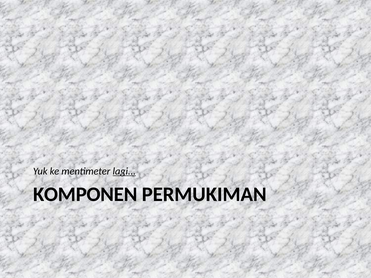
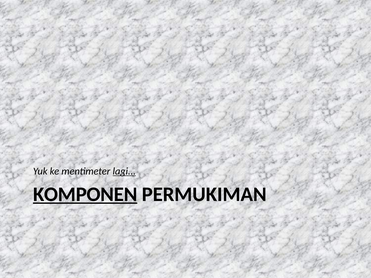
KOMPONEN underline: none -> present
